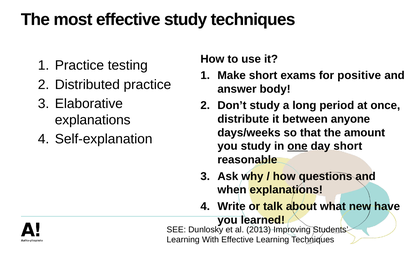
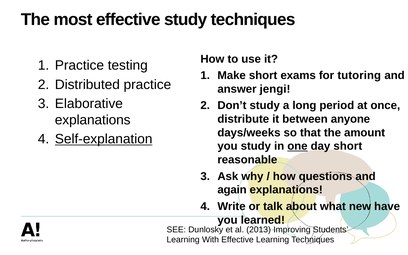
positive: positive -> tutoring
body: body -> jengi
Self-explanation underline: none -> present
when: when -> again
